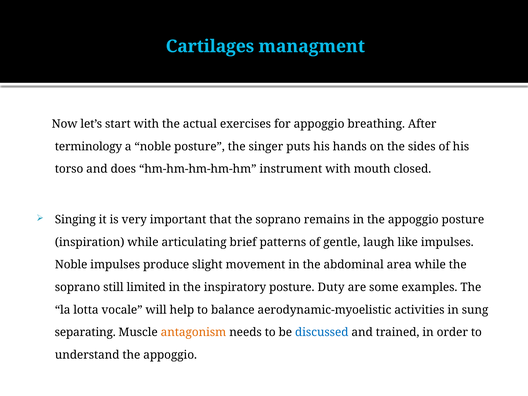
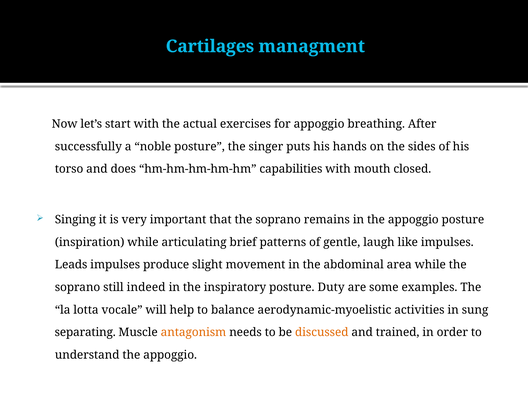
terminology: terminology -> successfully
instrument: instrument -> capabilities
Noble at (71, 265): Noble -> Leads
limited: limited -> indeed
discussed colour: blue -> orange
